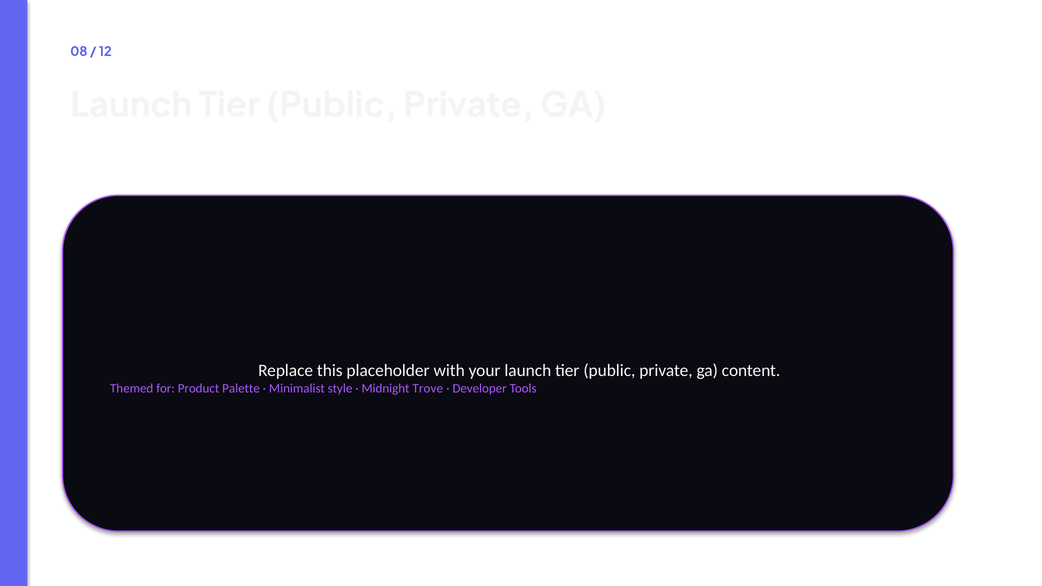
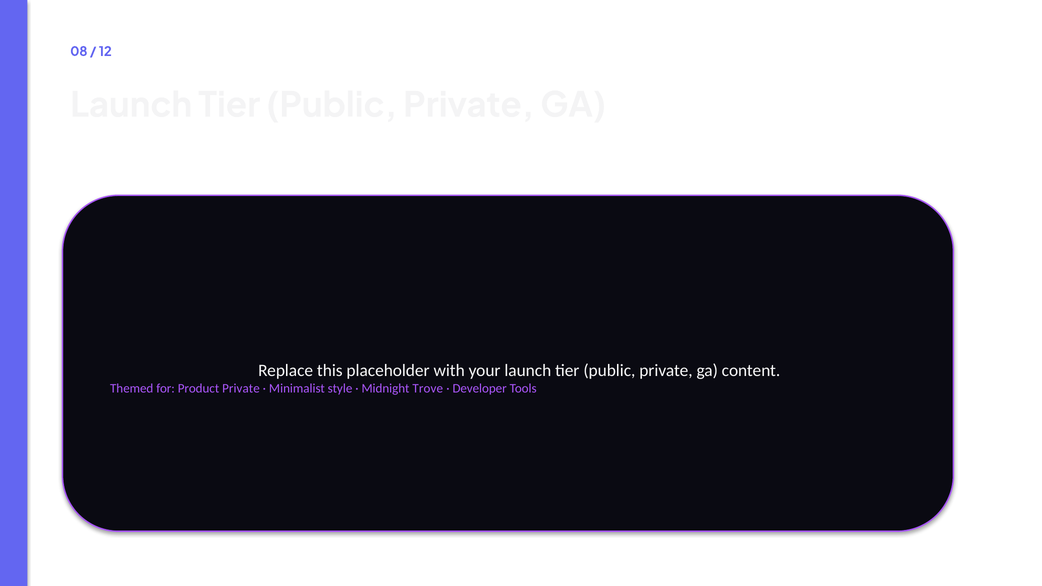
Product Palette: Palette -> Private
